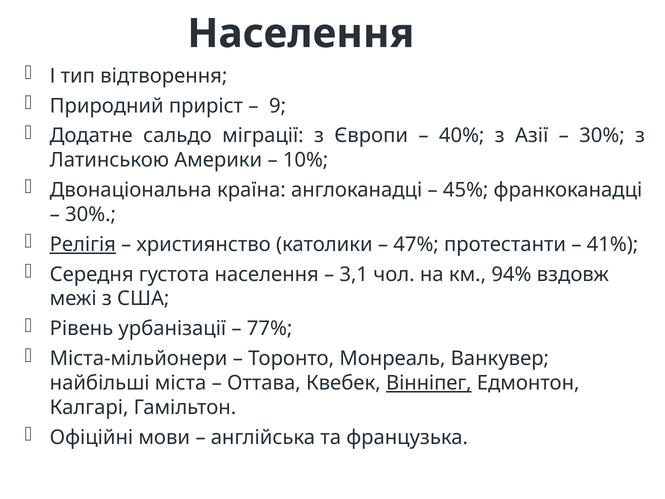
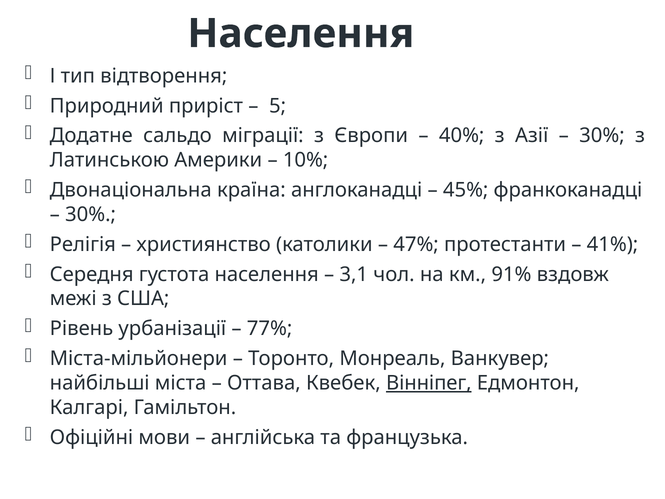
9: 9 -> 5
Релігія underline: present -> none
94%: 94% -> 91%
